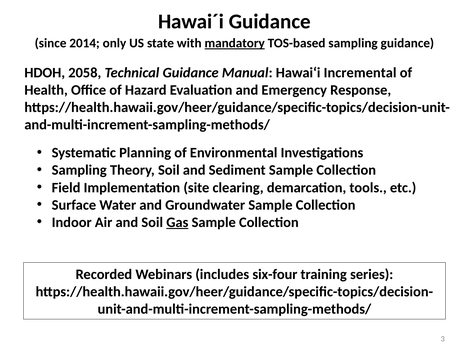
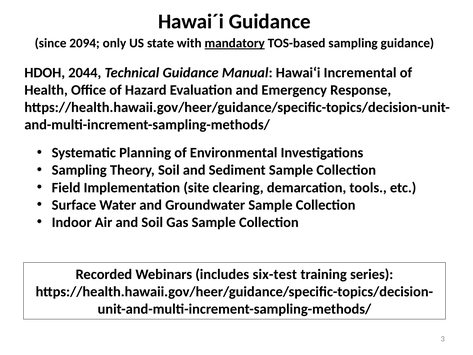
2014: 2014 -> 2094
2058: 2058 -> 2044
Gas underline: present -> none
six-four: six-four -> six-test
